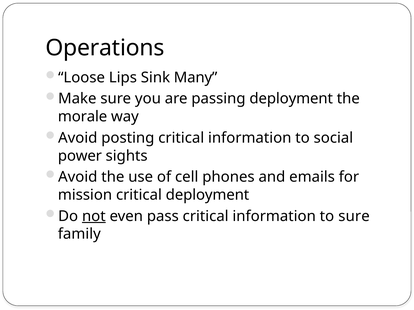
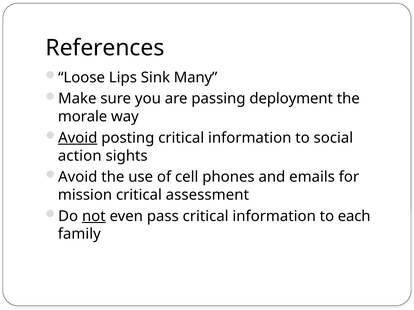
Operations: Operations -> References
Avoid at (78, 138) underline: none -> present
power: power -> action
critical deployment: deployment -> assessment
to sure: sure -> each
